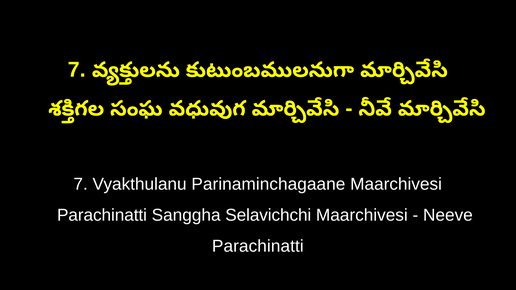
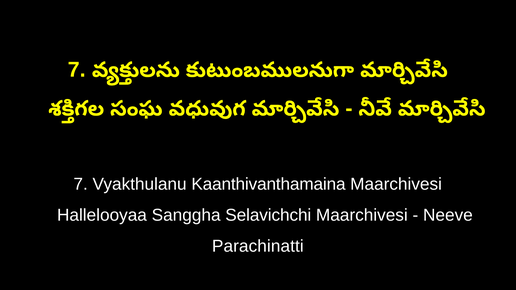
Parinaminchagaane: Parinaminchagaane -> Kaanthivanthamaina
Parachinatti at (102, 215): Parachinatti -> Hallelooyaa
